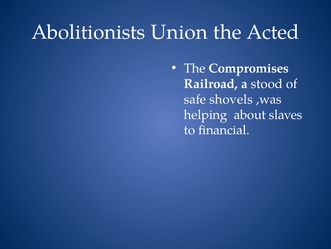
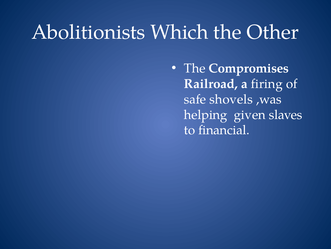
Union: Union -> Which
Acted: Acted -> Other
stood: stood -> firing
about: about -> given
